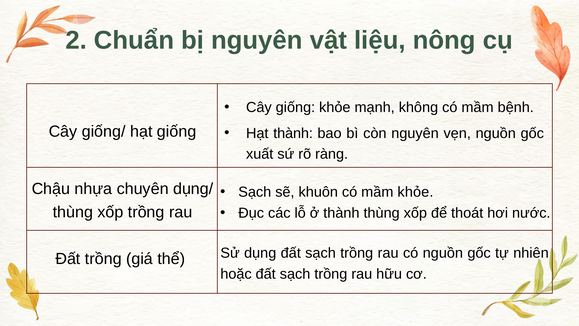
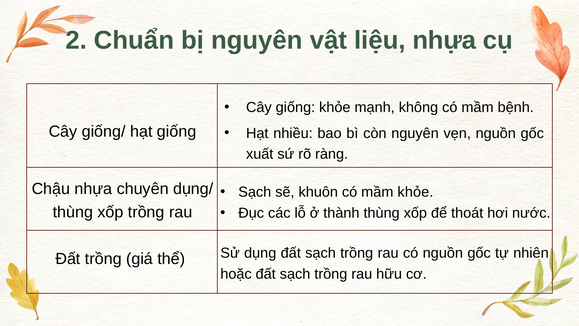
liệu nông: nông -> nhựa
Hạt thành: thành -> nhiều
